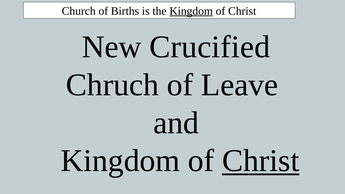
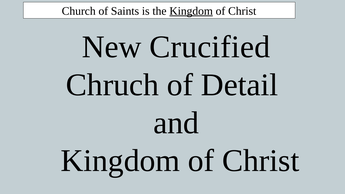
Births: Births -> Saints
Leave: Leave -> Detail
Christ at (261, 161) underline: present -> none
